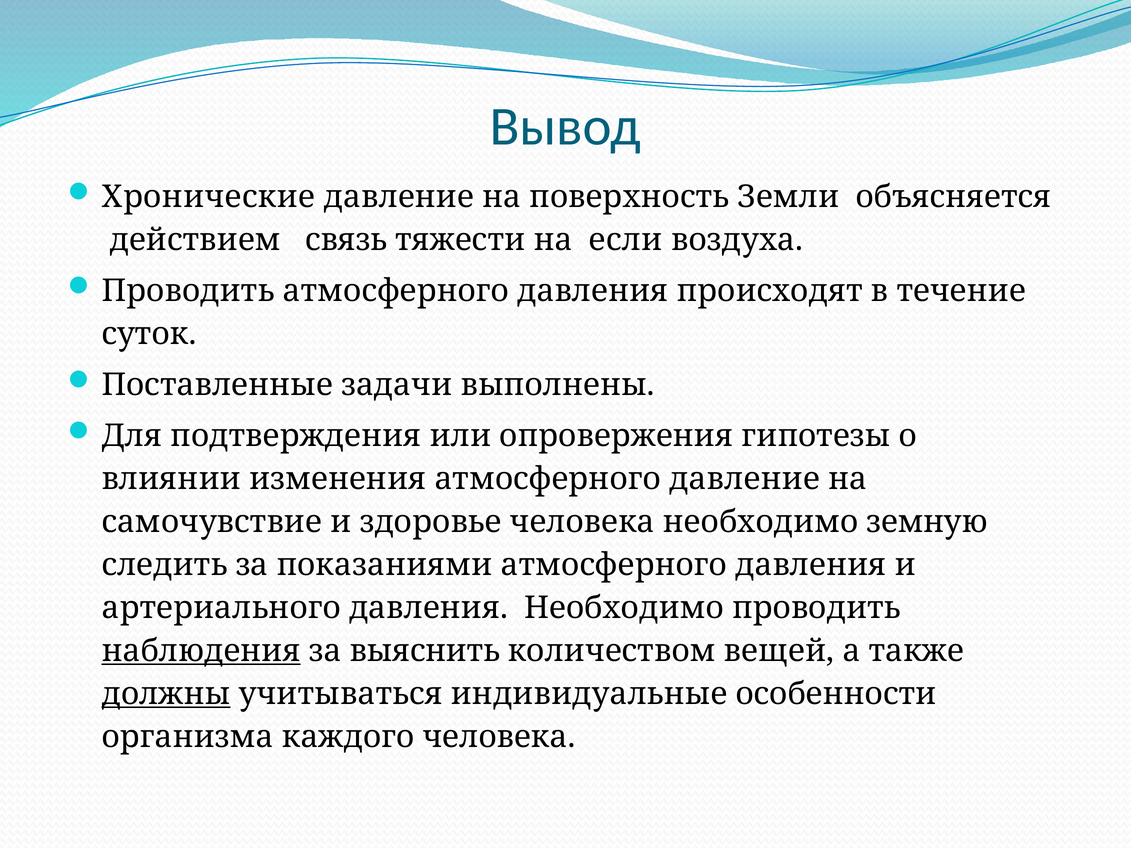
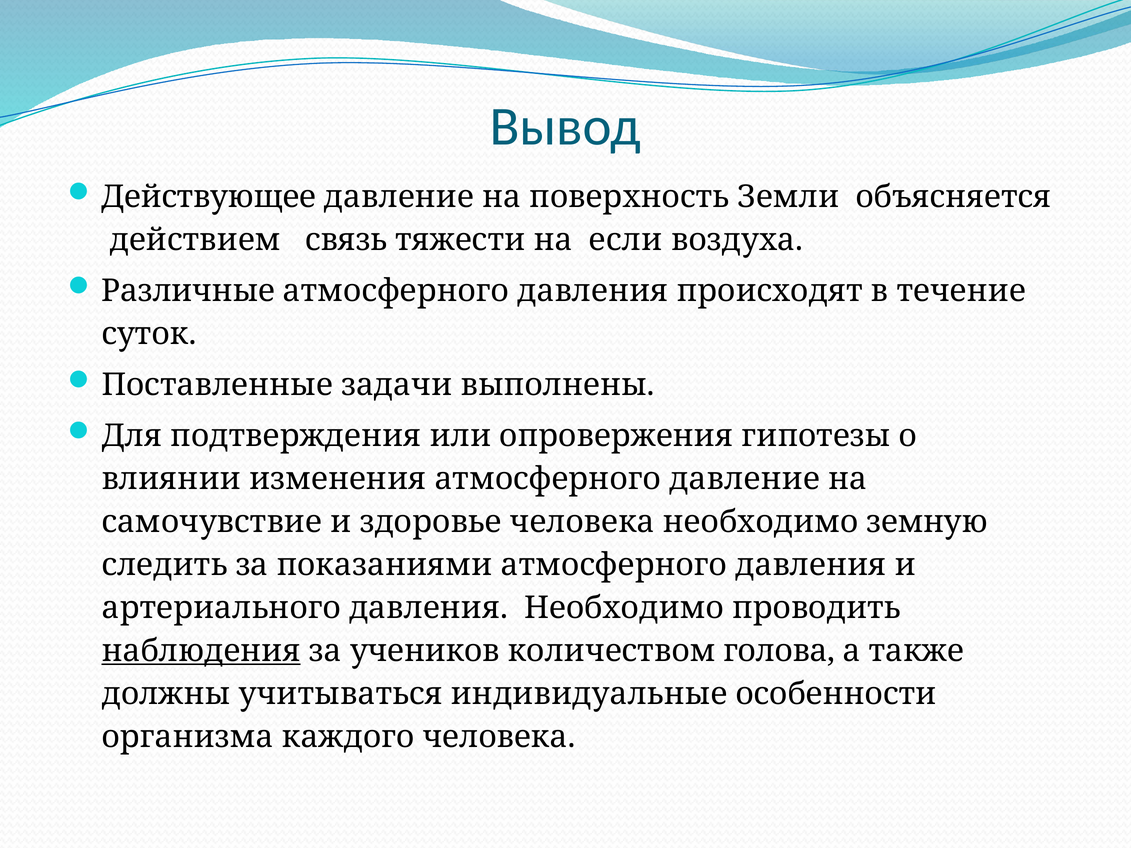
Хронические: Хронические -> Действующее
Проводить at (188, 291): Проводить -> Различные
выяснить: выяснить -> учеников
вещей: вещей -> голова
должны underline: present -> none
